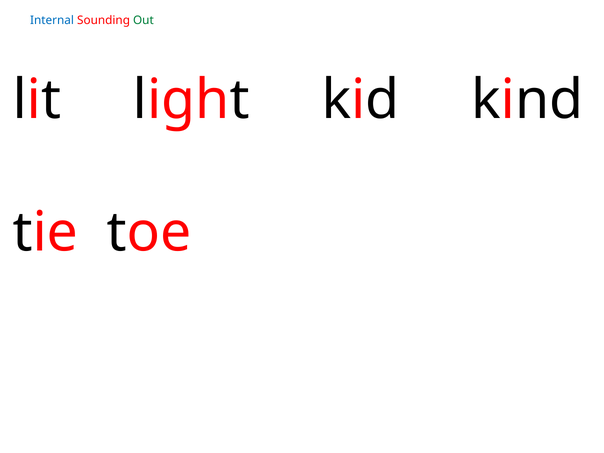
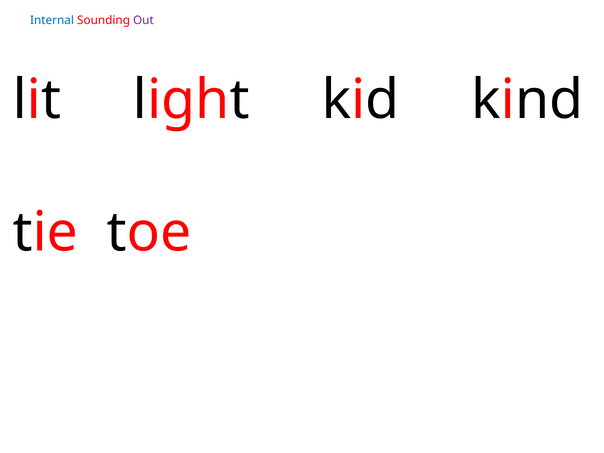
Out colour: green -> purple
